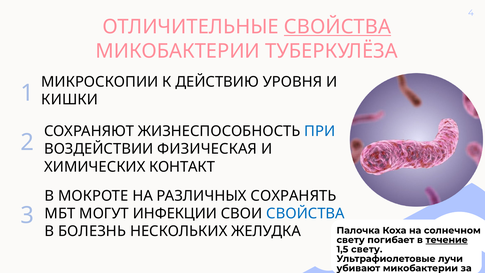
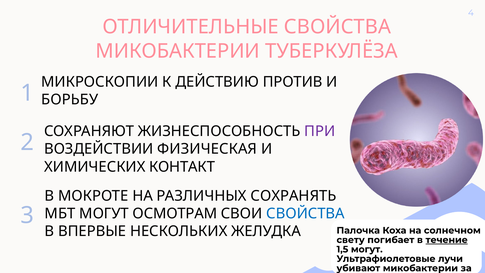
СВОЙСТВА at (337, 27) underline: present -> none
УРОВНЯ: УРОВНЯ -> ПРОТИВ
КИШКИ: КИШКИ -> БОРЬБУ
ПРИ colour: blue -> purple
ИНФЕКЦИИ: ИНФЕКЦИИ -> ОСМОТРАМ
БОЛЕЗНЬ: БОЛЕЗНЬ -> ВПЕРВЫЕ
1,5 свету: свету -> могут
